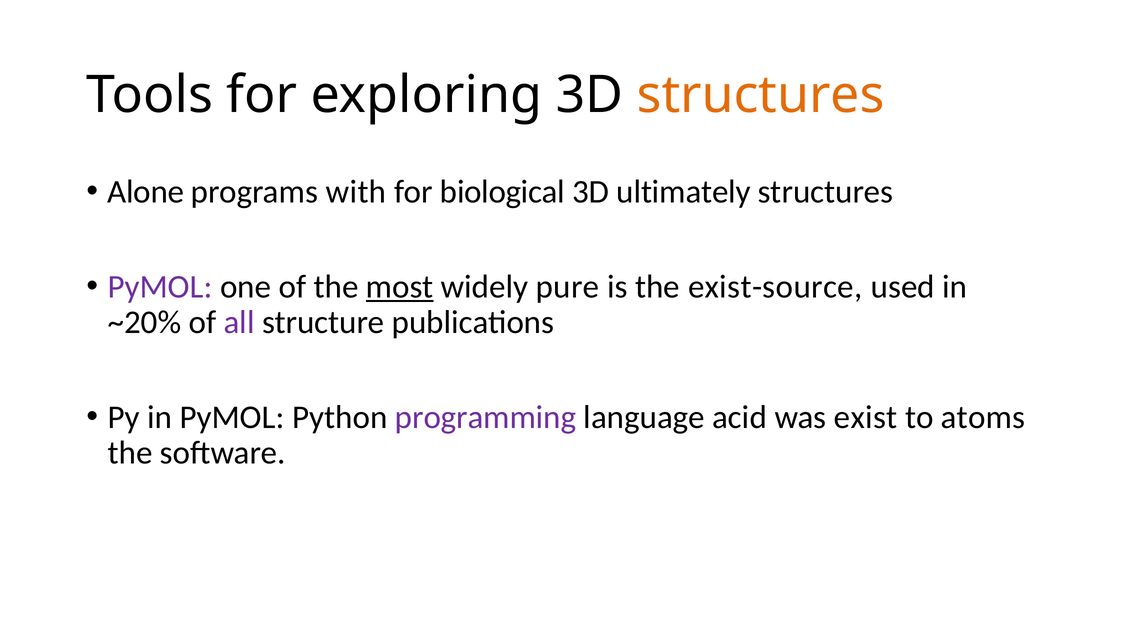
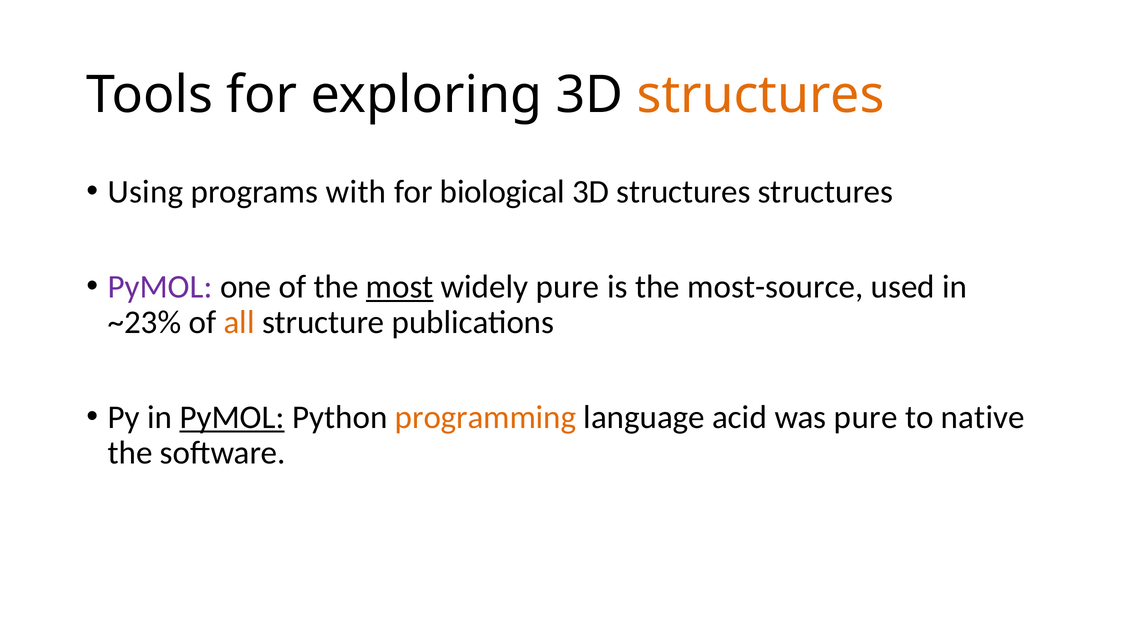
Alone: Alone -> Using
ultimately at (684, 192): ultimately -> structures
exist-source: exist-source -> most-source
~20%: ~20% -> ~23%
all colour: purple -> orange
PyMOL at (232, 417) underline: none -> present
programming colour: purple -> orange
was exist: exist -> pure
atoms: atoms -> native
